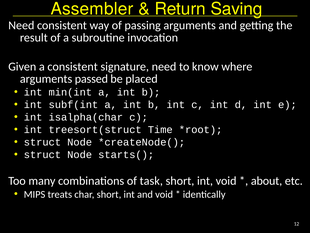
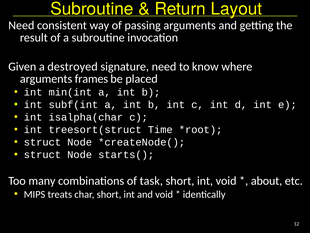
Assembler at (92, 9): Assembler -> Subroutine
Saving: Saving -> Layout
a consistent: consistent -> destroyed
passed: passed -> frames
